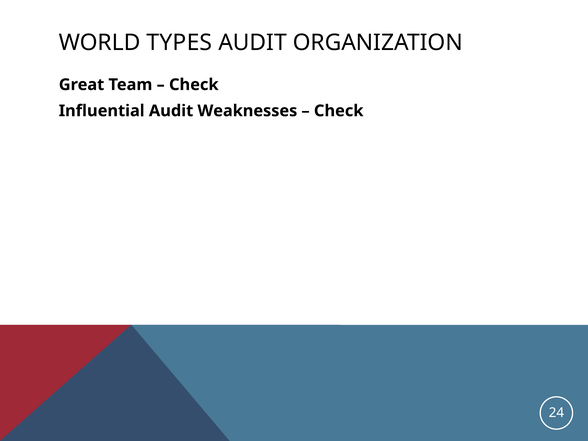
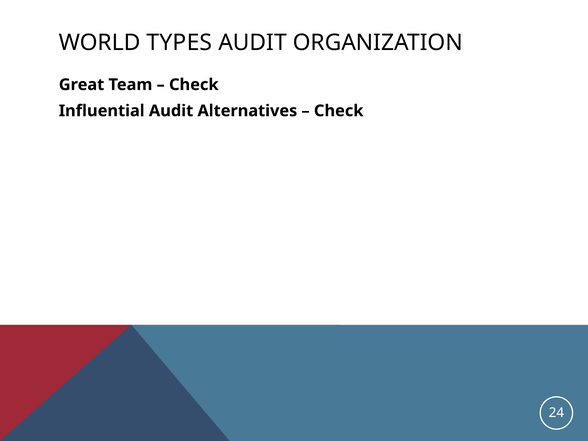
Weaknesses: Weaknesses -> Alternatives
